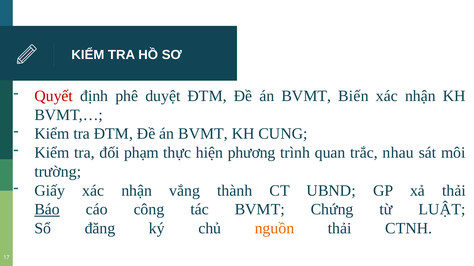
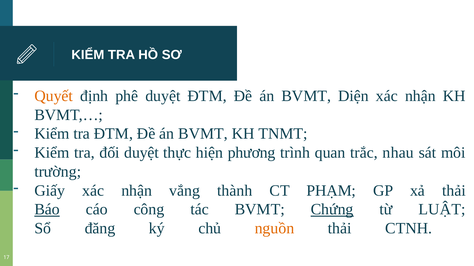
Quyết colour: red -> orange
Biến: Biến -> Diện
CUNG: CUNG -> TNMT
đối phạm: phạm -> duyệt
UBND: UBND -> PHẠM
Chứng underline: none -> present
